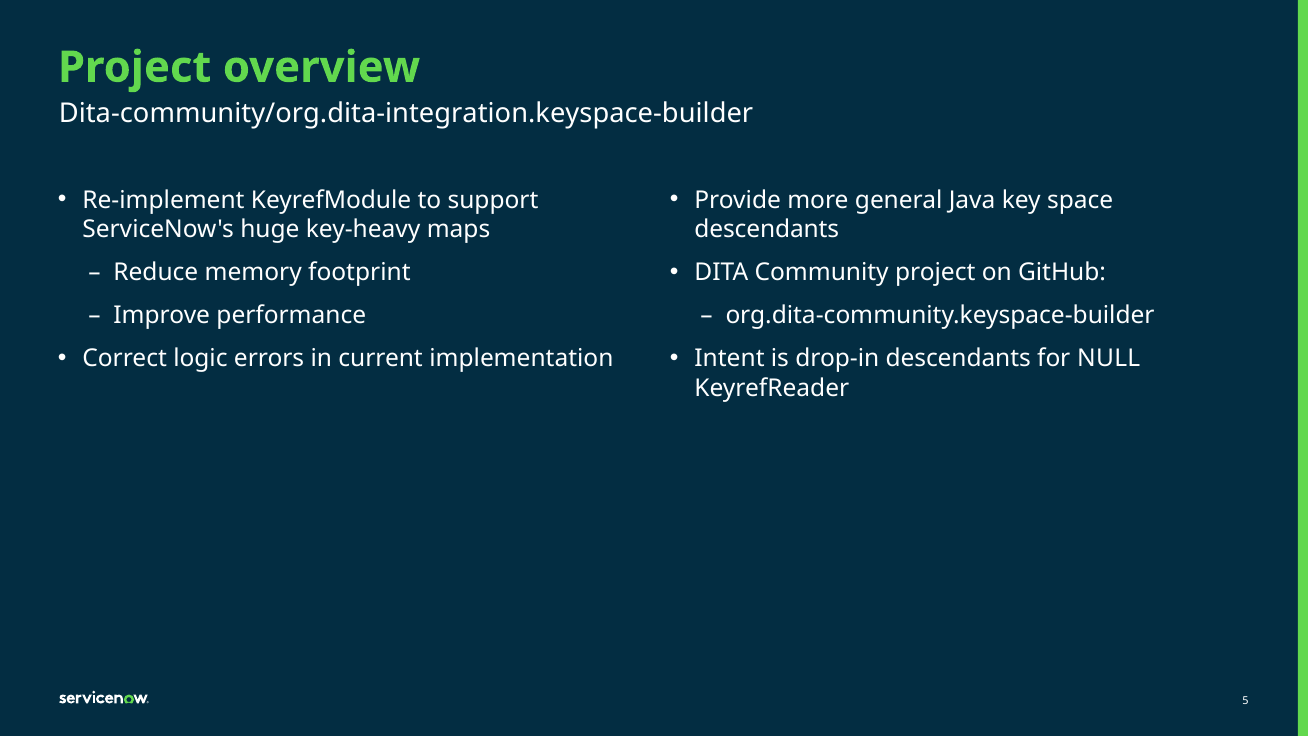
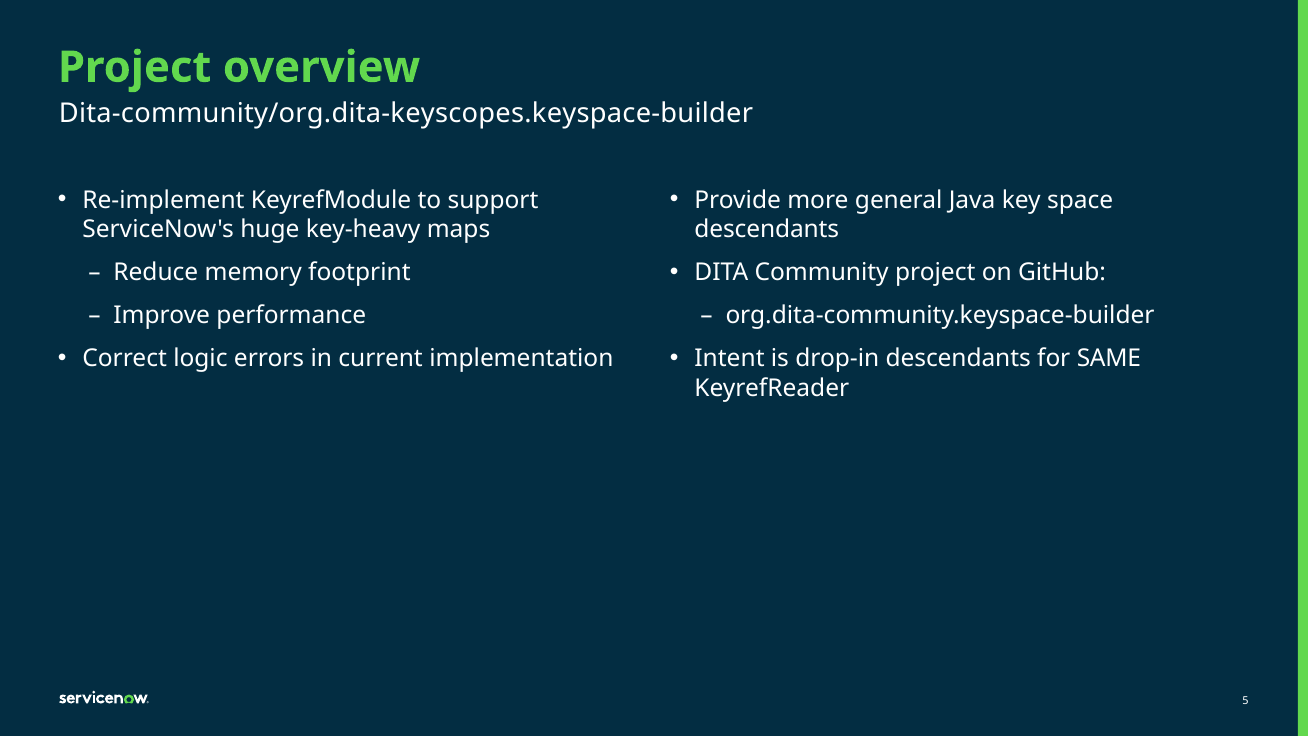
Dita-community/org.dita-integration.keyspace-builder: Dita-community/org.dita-integration.keyspace-builder -> Dita-community/org.dita-keyscopes.keyspace-builder
NULL: NULL -> SAME
